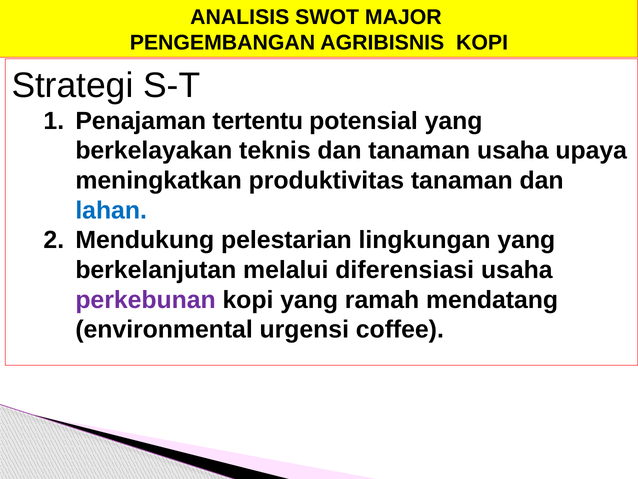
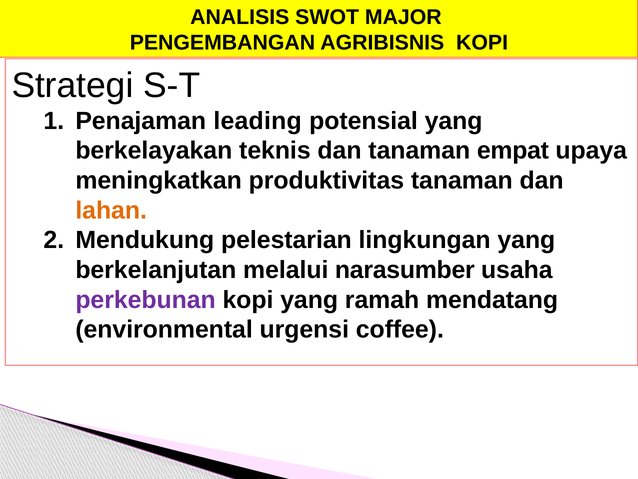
tertentu: tertentu -> leading
tanaman usaha: usaha -> empat
lahan colour: blue -> orange
diferensiasi: diferensiasi -> narasumber
